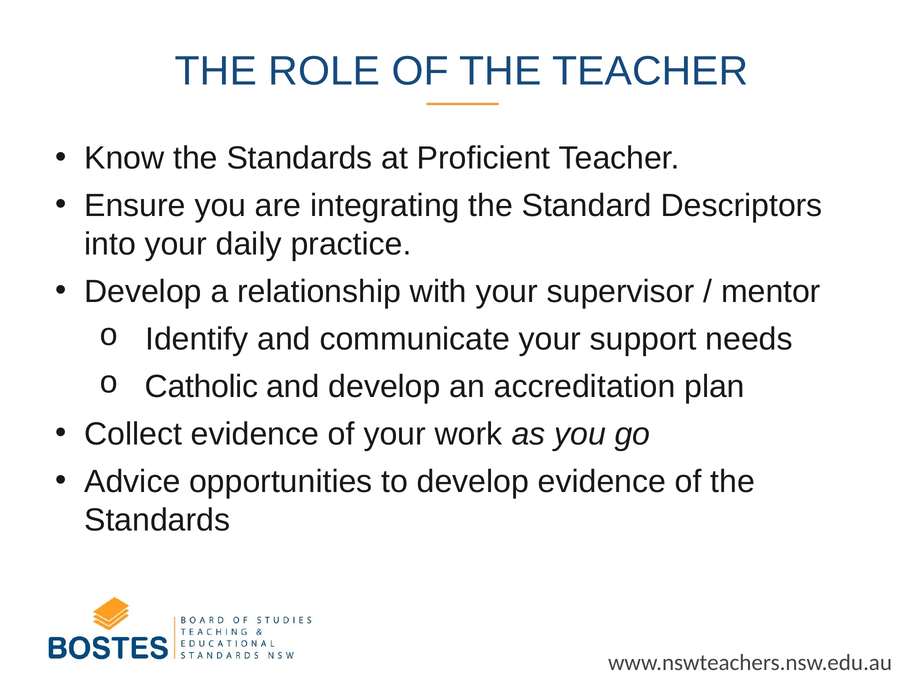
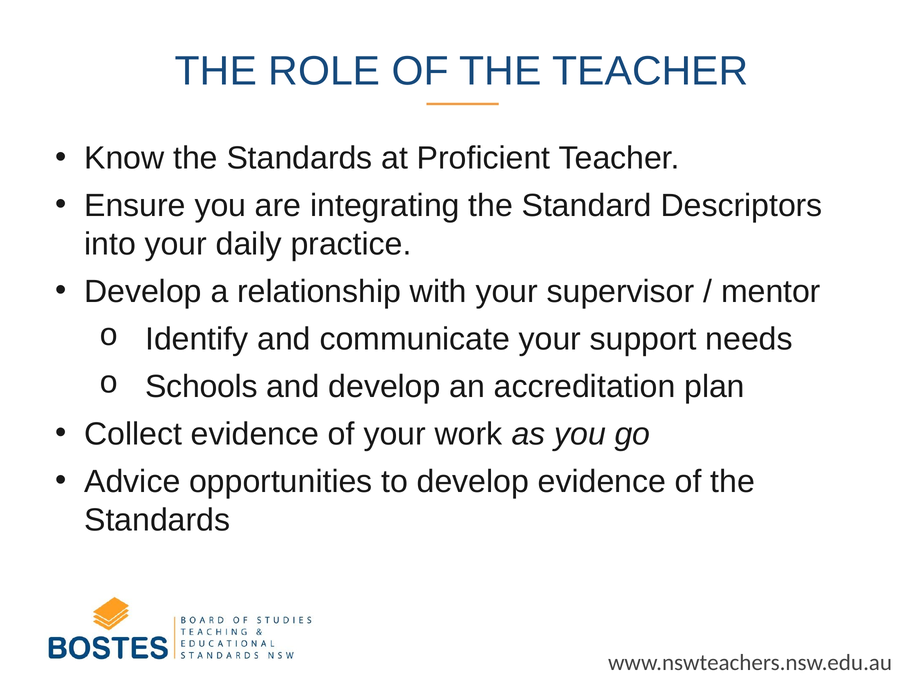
Catholic: Catholic -> Schools
